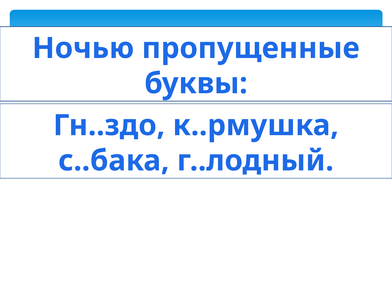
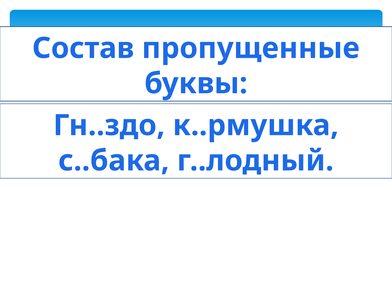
Ночью: Ночью -> Состав
